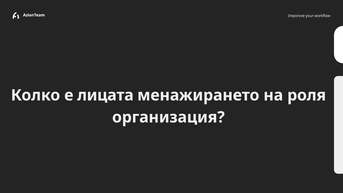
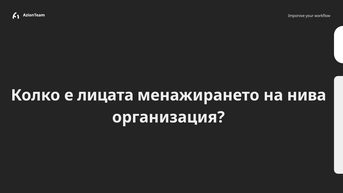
роля: роля -> нива
